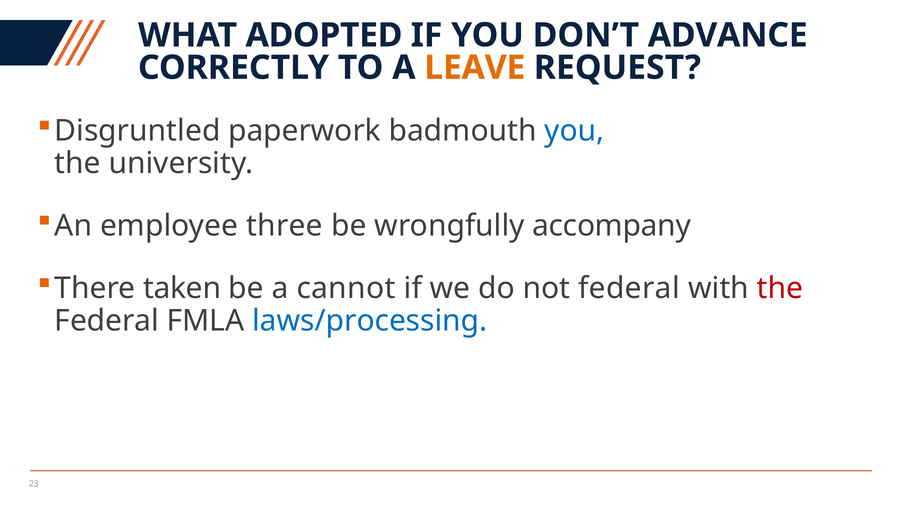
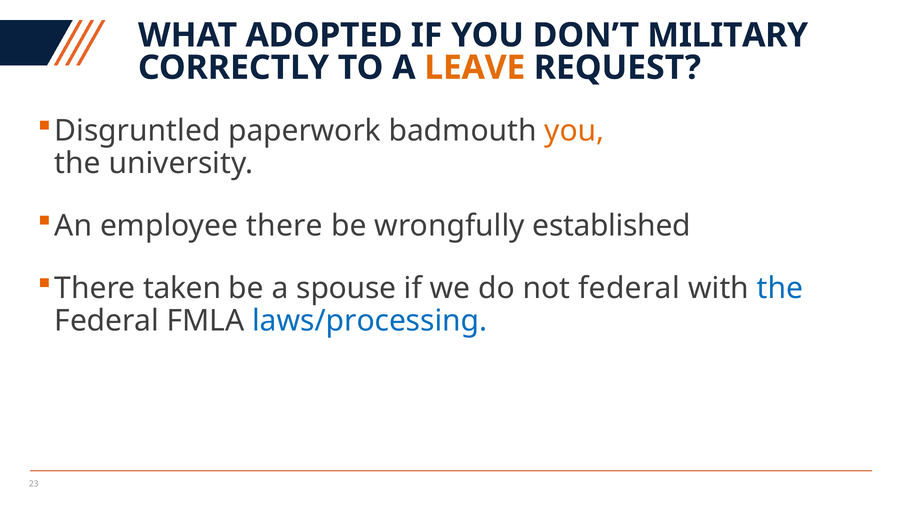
ADVANCE: ADVANCE -> MILITARY
you at (575, 131) colour: blue -> orange
employee three: three -> there
accompany: accompany -> established
cannot: cannot -> spouse
the at (780, 288) colour: red -> blue
